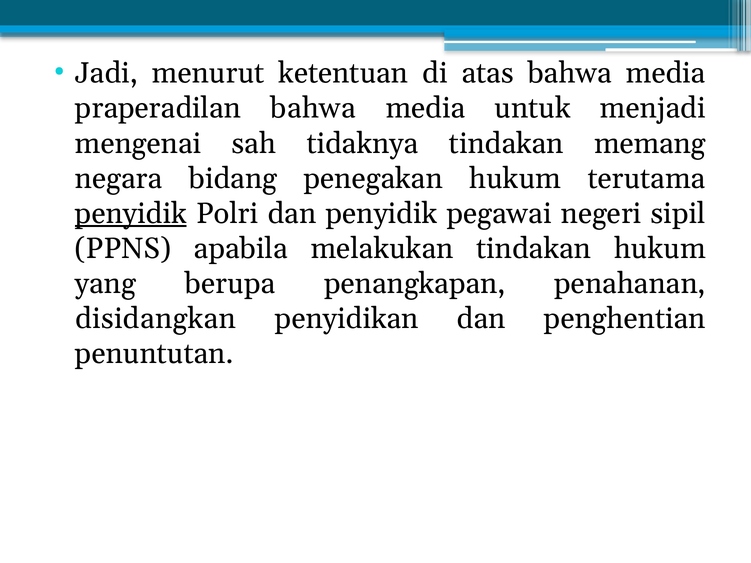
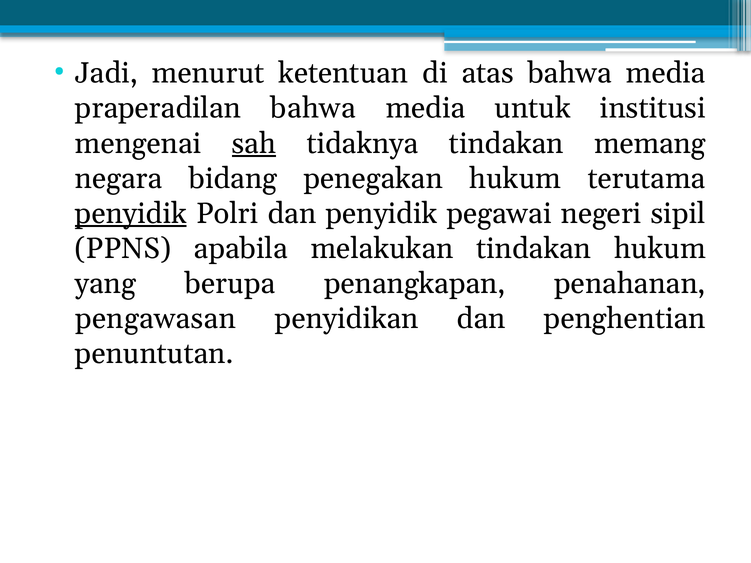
menjadi: menjadi -> institusi
sah underline: none -> present
disidangkan: disidangkan -> pengawasan
